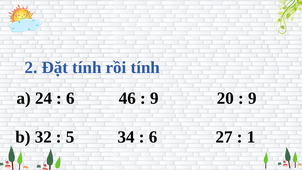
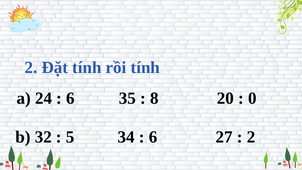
46: 46 -> 35
9 at (154, 98): 9 -> 8
9 at (252, 98): 9 -> 0
1 at (251, 137): 1 -> 2
